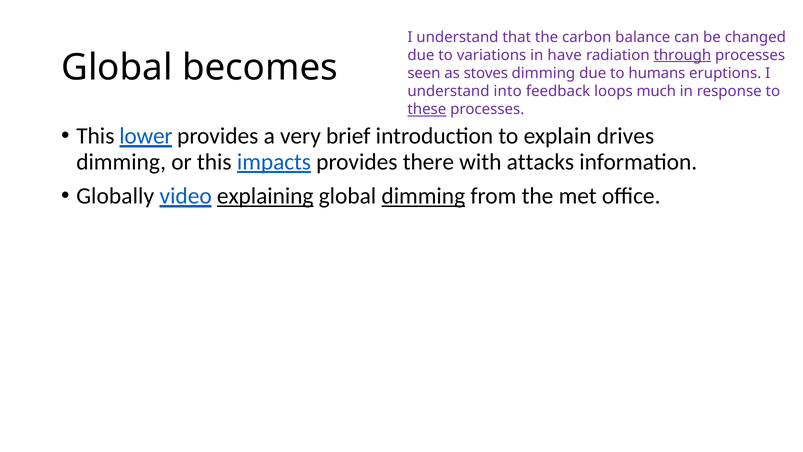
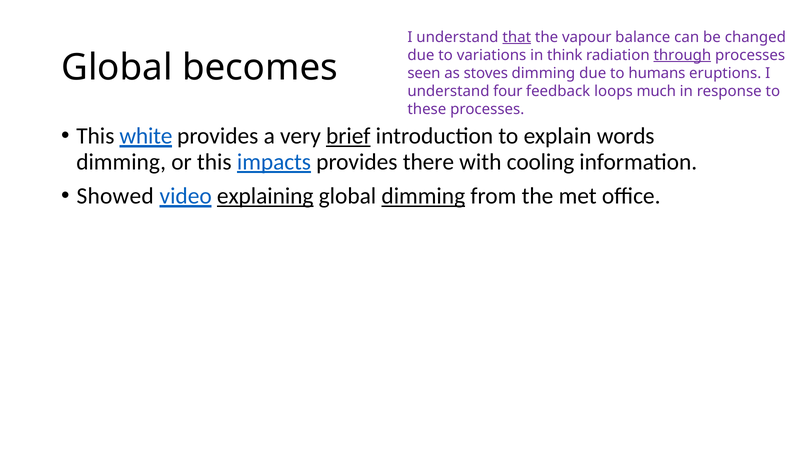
that underline: none -> present
carbon: carbon -> vapour
have: have -> think
into: into -> four
these underline: present -> none
lower: lower -> white
brief underline: none -> present
drives: drives -> words
attacks: attacks -> cooling
Globally: Globally -> Showed
